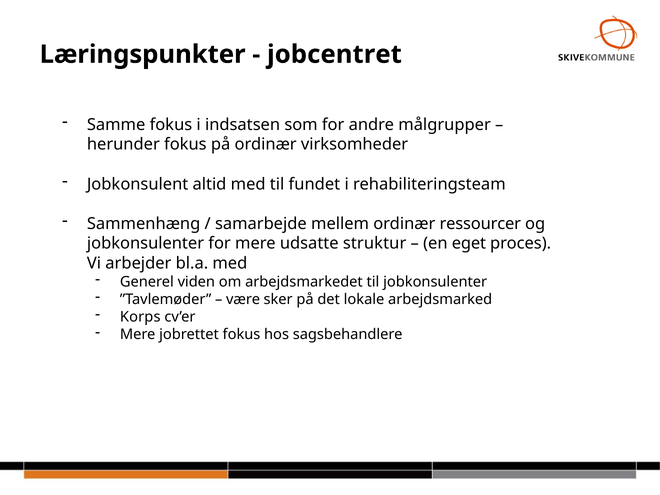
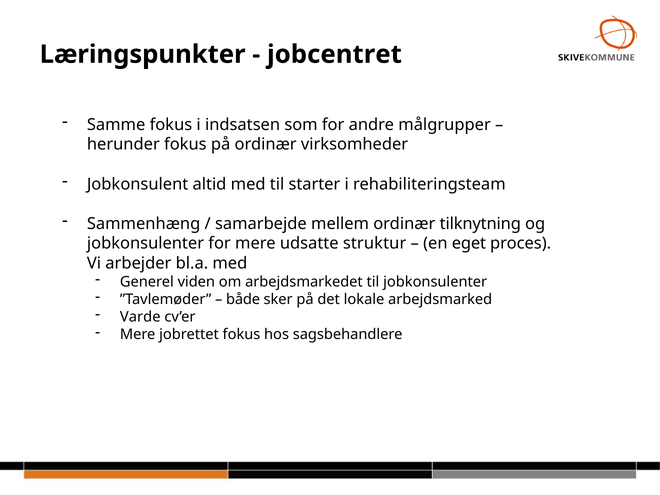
fundet: fundet -> starter
ressourcer: ressourcer -> tilknytning
være: være -> både
Korps: Korps -> Varde
